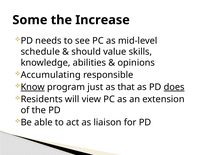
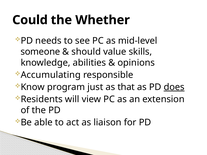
Some: Some -> Could
Increase: Increase -> Whether
schedule: schedule -> someone
Know underline: present -> none
